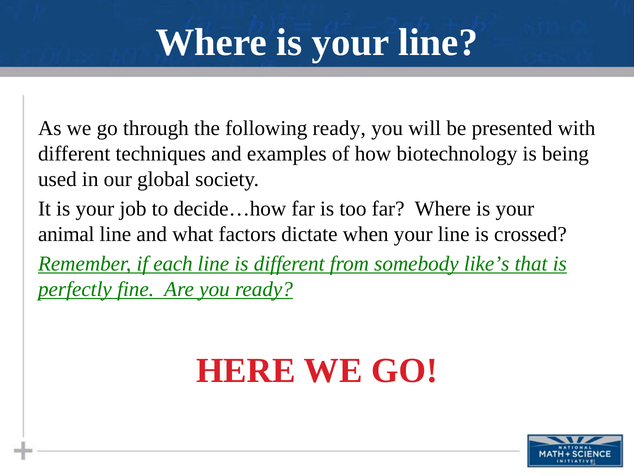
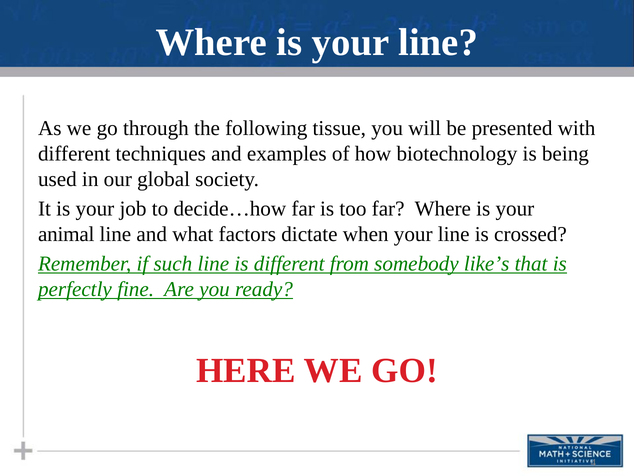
following ready: ready -> tissue
each: each -> such
